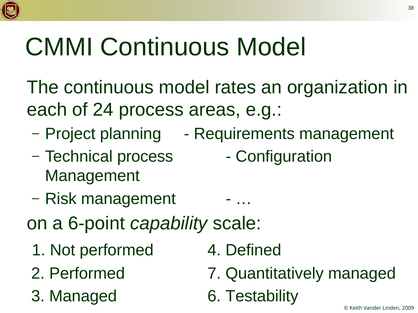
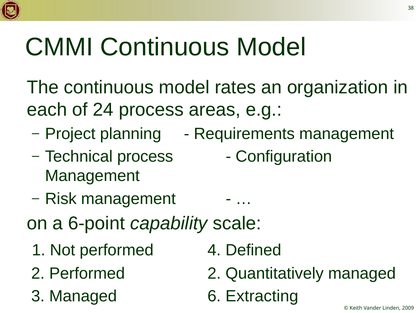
Performed 7: 7 -> 2
Testability: Testability -> Extracting
